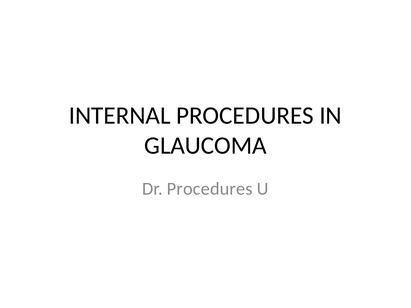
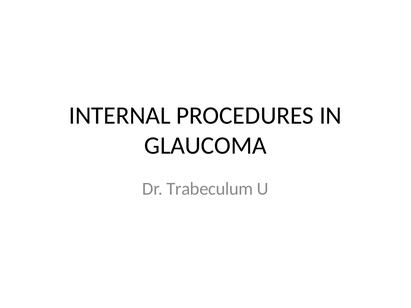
Dr Procedures: Procedures -> Trabeculum
